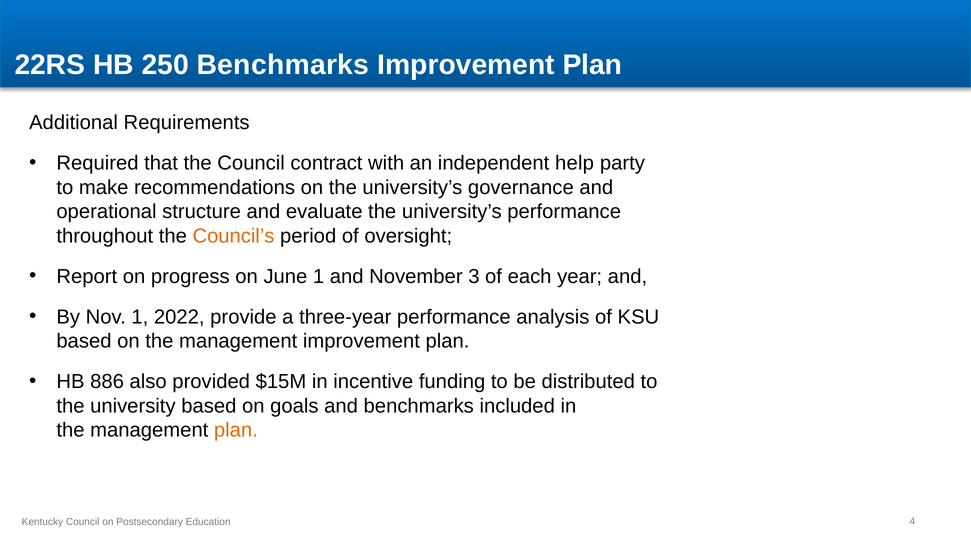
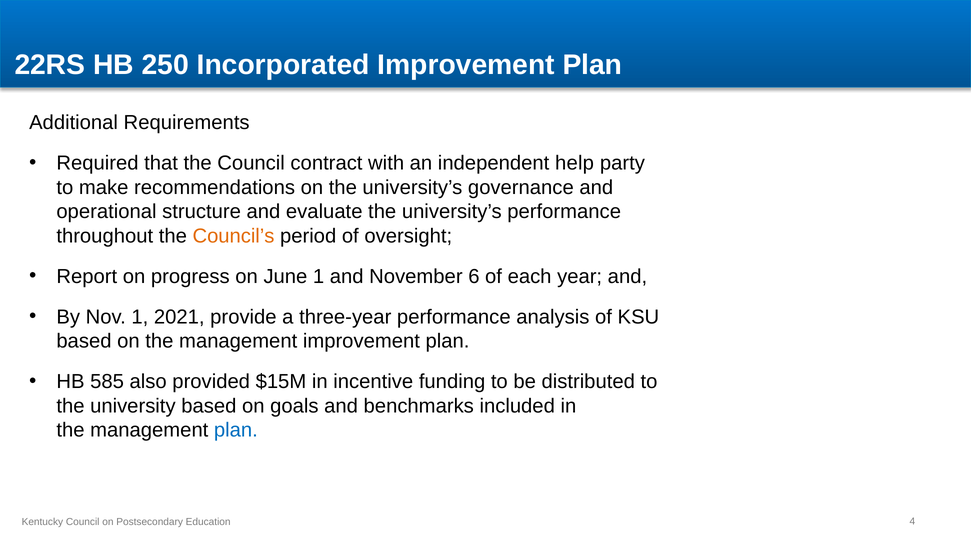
250 Benchmarks: Benchmarks -> Incorporated
3: 3 -> 6
2022: 2022 -> 2021
886: 886 -> 585
plan at (236, 430) colour: orange -> blue
